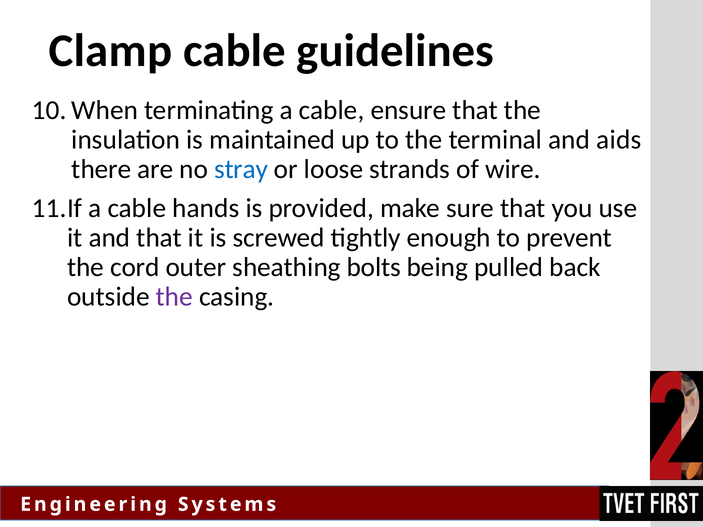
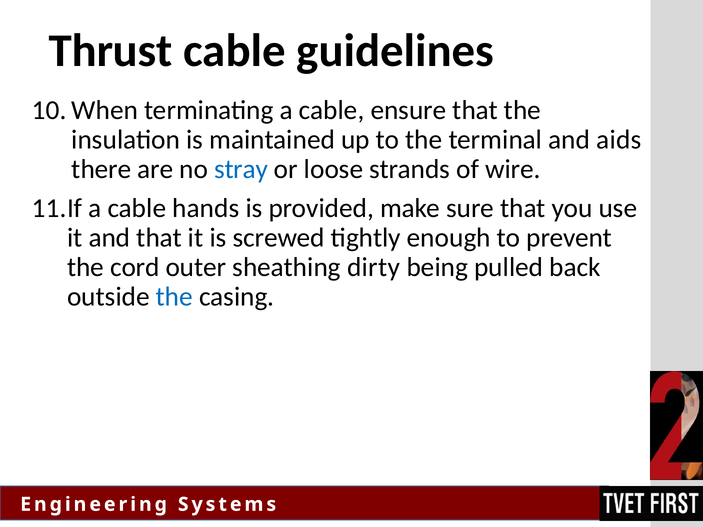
Clamp: Clamp -> Thrust
bolts: bolts -> dirty
the at (174, 297) colour: purple -> blue
